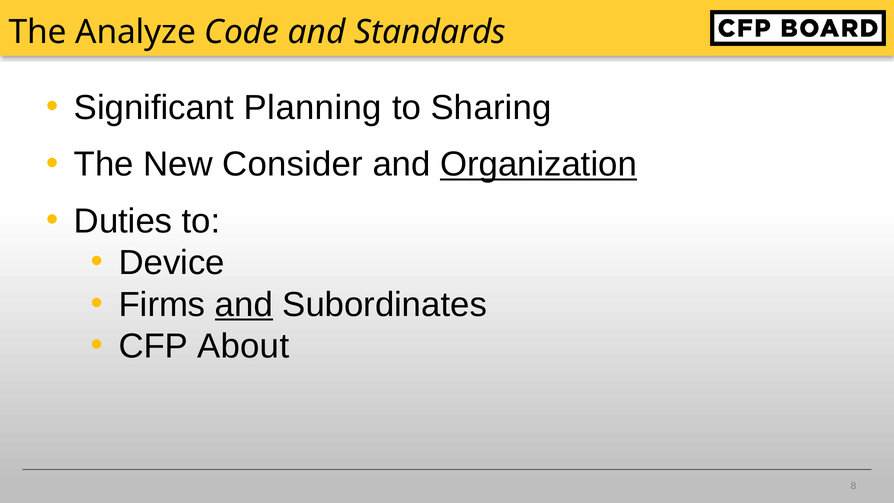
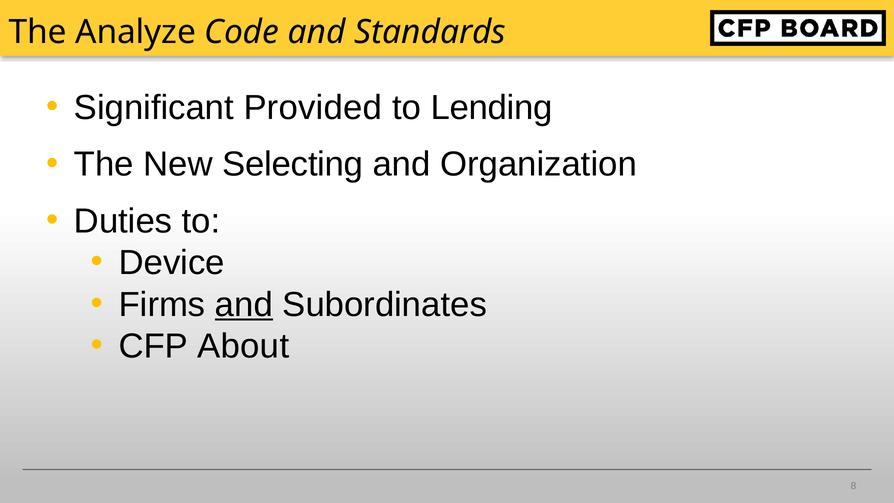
Planning: Planning -> Provided
Sharing: Sharing -> Lending
Consider: Consider -> Selecting
Organization underline: present -> none
